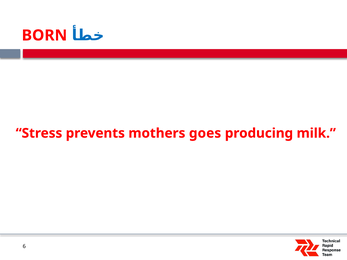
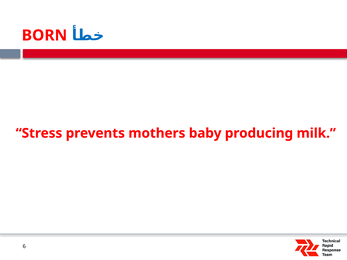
goes: goes -> baby
